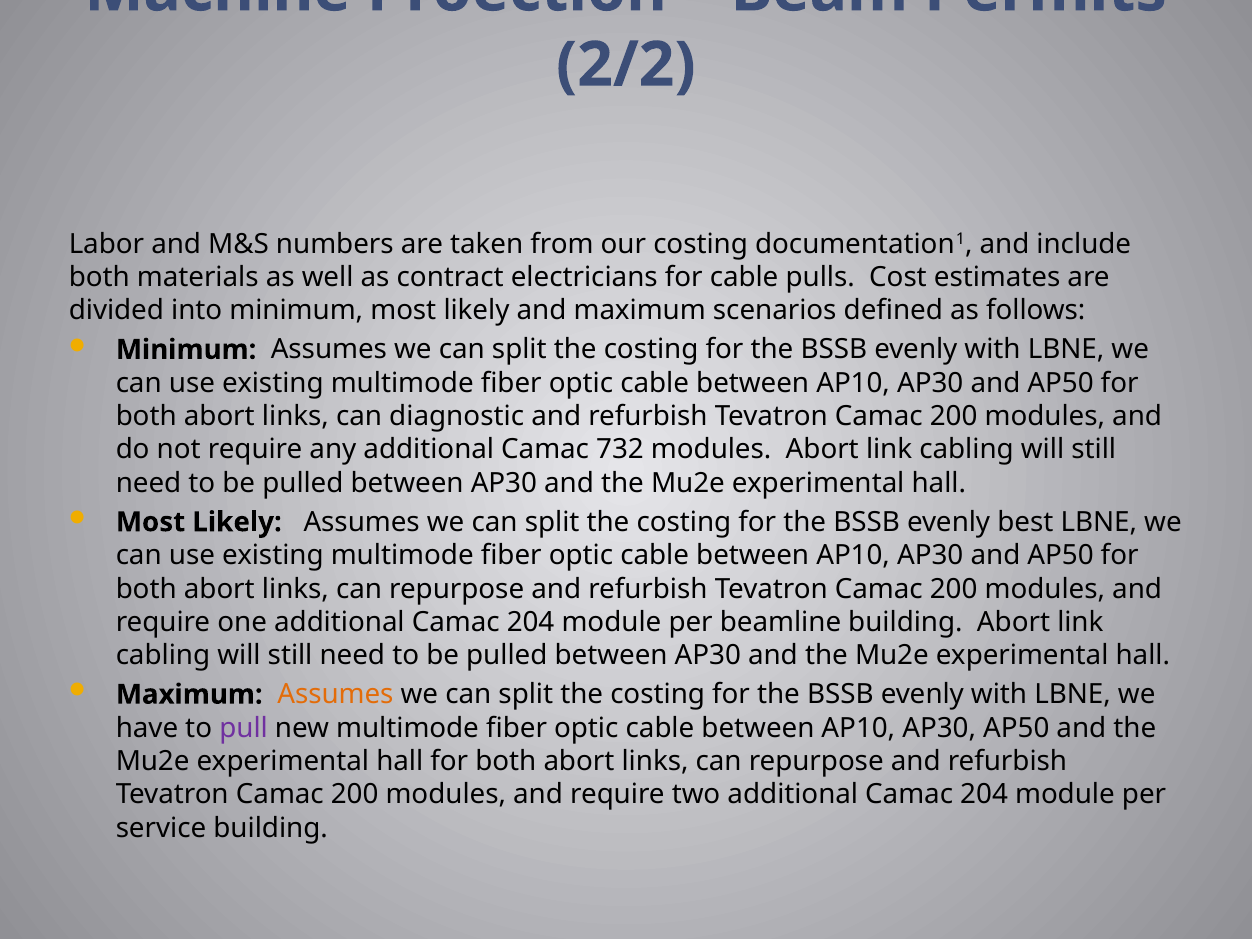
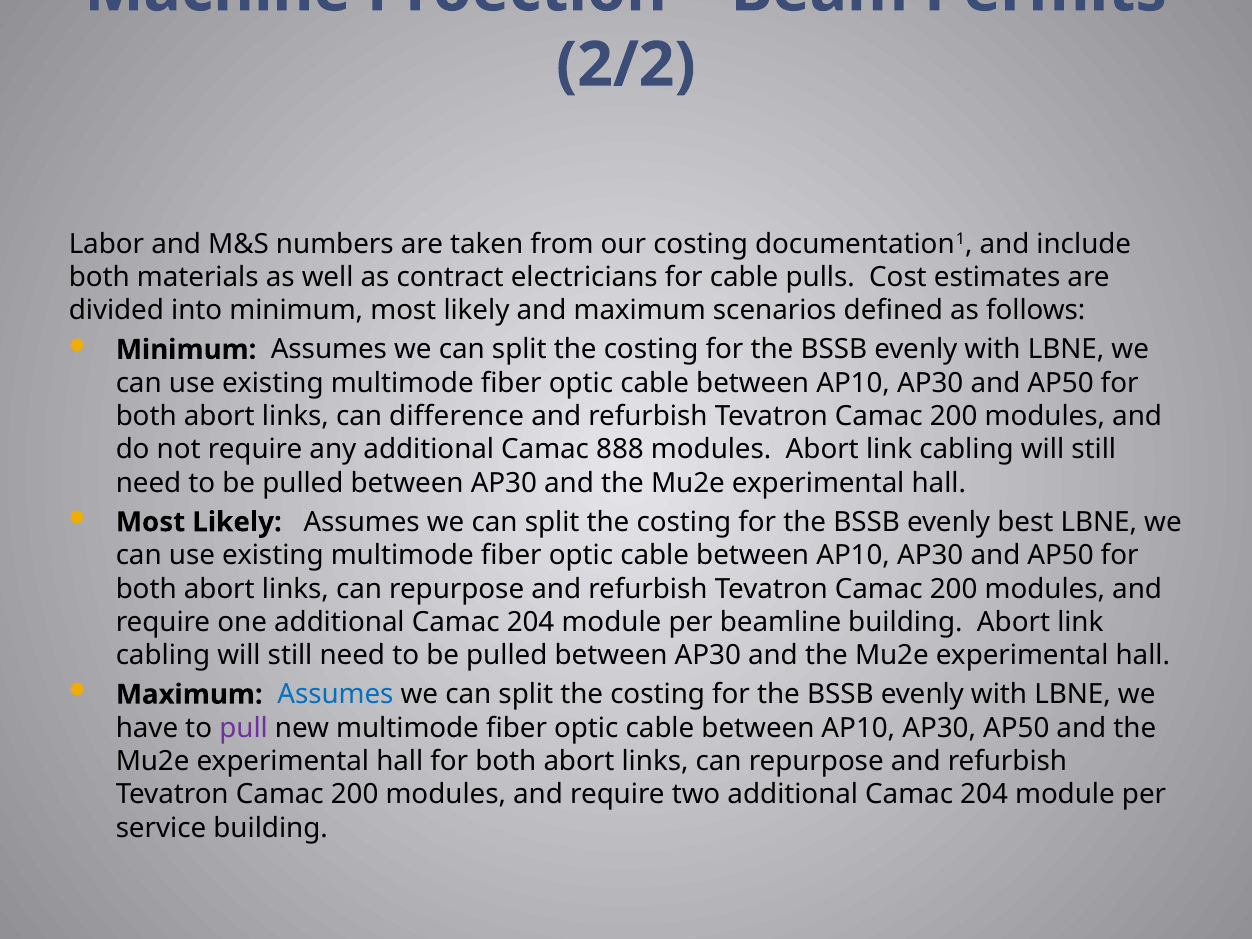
diagnostic: diagnostic -> difference
732: 732 -> 888
Assumes at (335, 695) colour: orange -> blue
